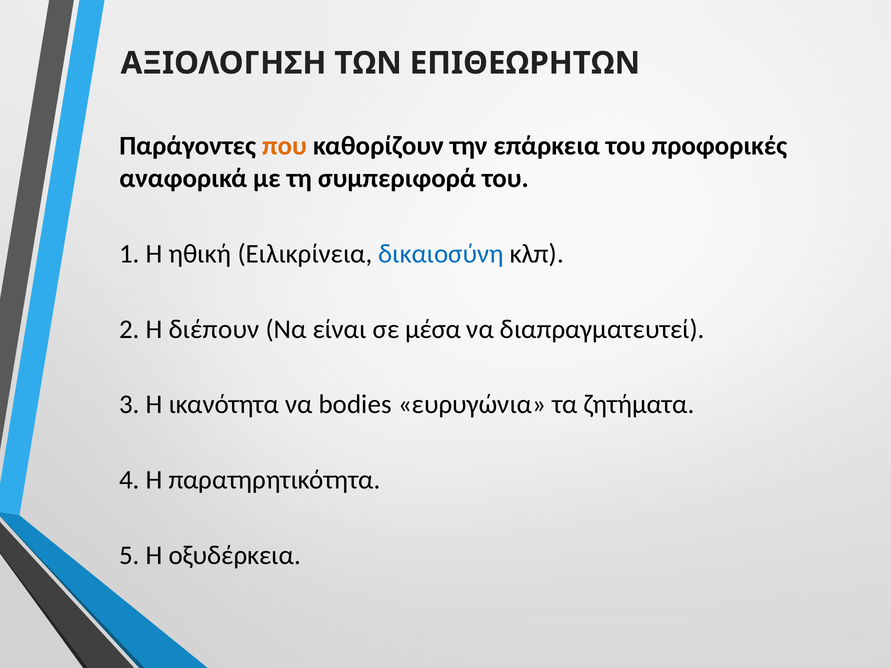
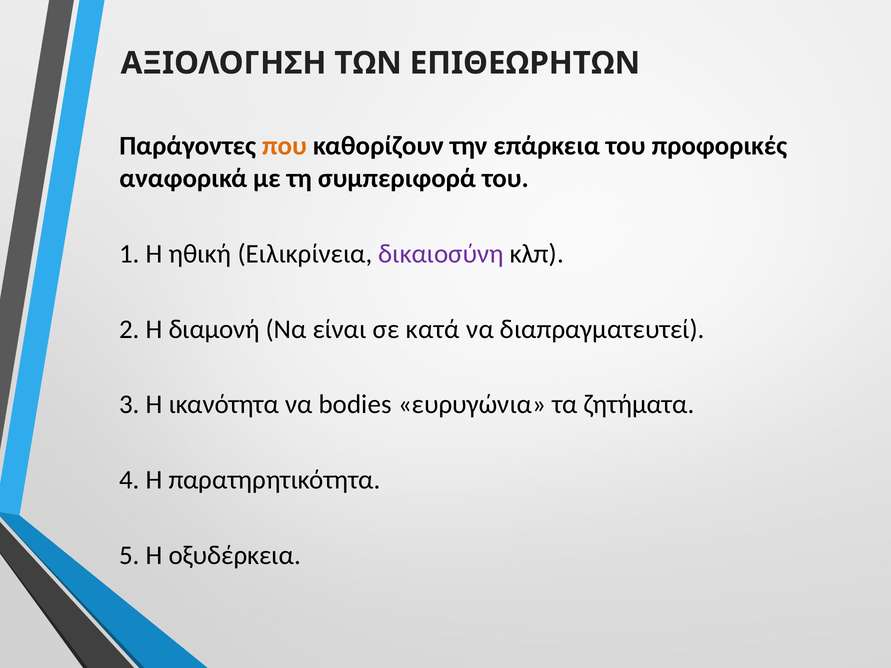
δικαιοσύνη colour: blue -> purple
διέπουν: διέπουν -> διαμονή
μέσα: μέσα -> κατά
